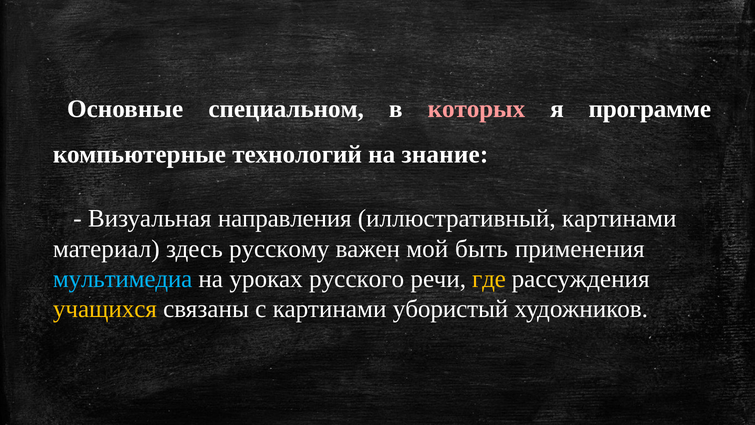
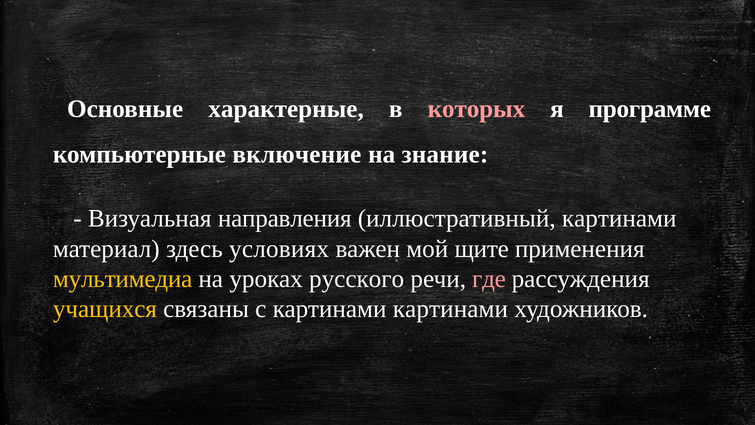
специальном: специальном -> характерные
технологий: технологий -> включение
русскому: русскому -> условиях
быть: быть -> щите
мультимедиа colour: light blue -> yellow
где colour: yellow -> pink
картинами убористый: убористый -> картинами
